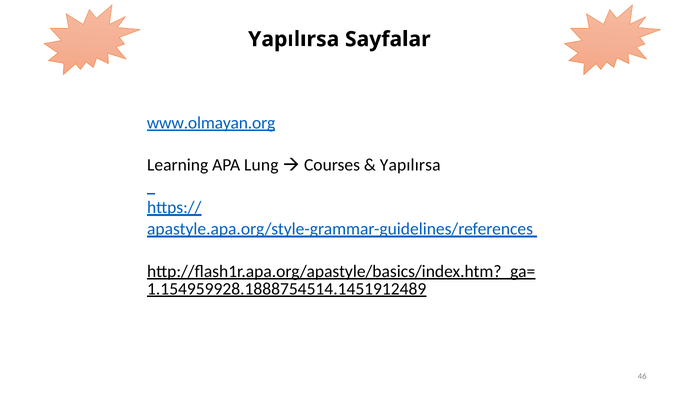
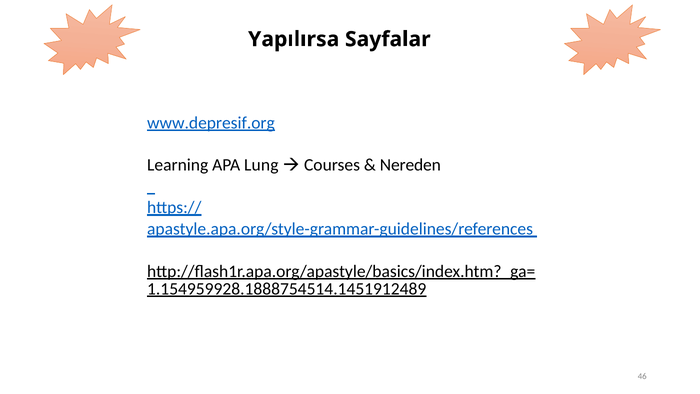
www.olmayan.org: www.olmayan.org -> www.depresif.org
Yapılırsa at (410, 165): Yapılırsa -> Nereden
